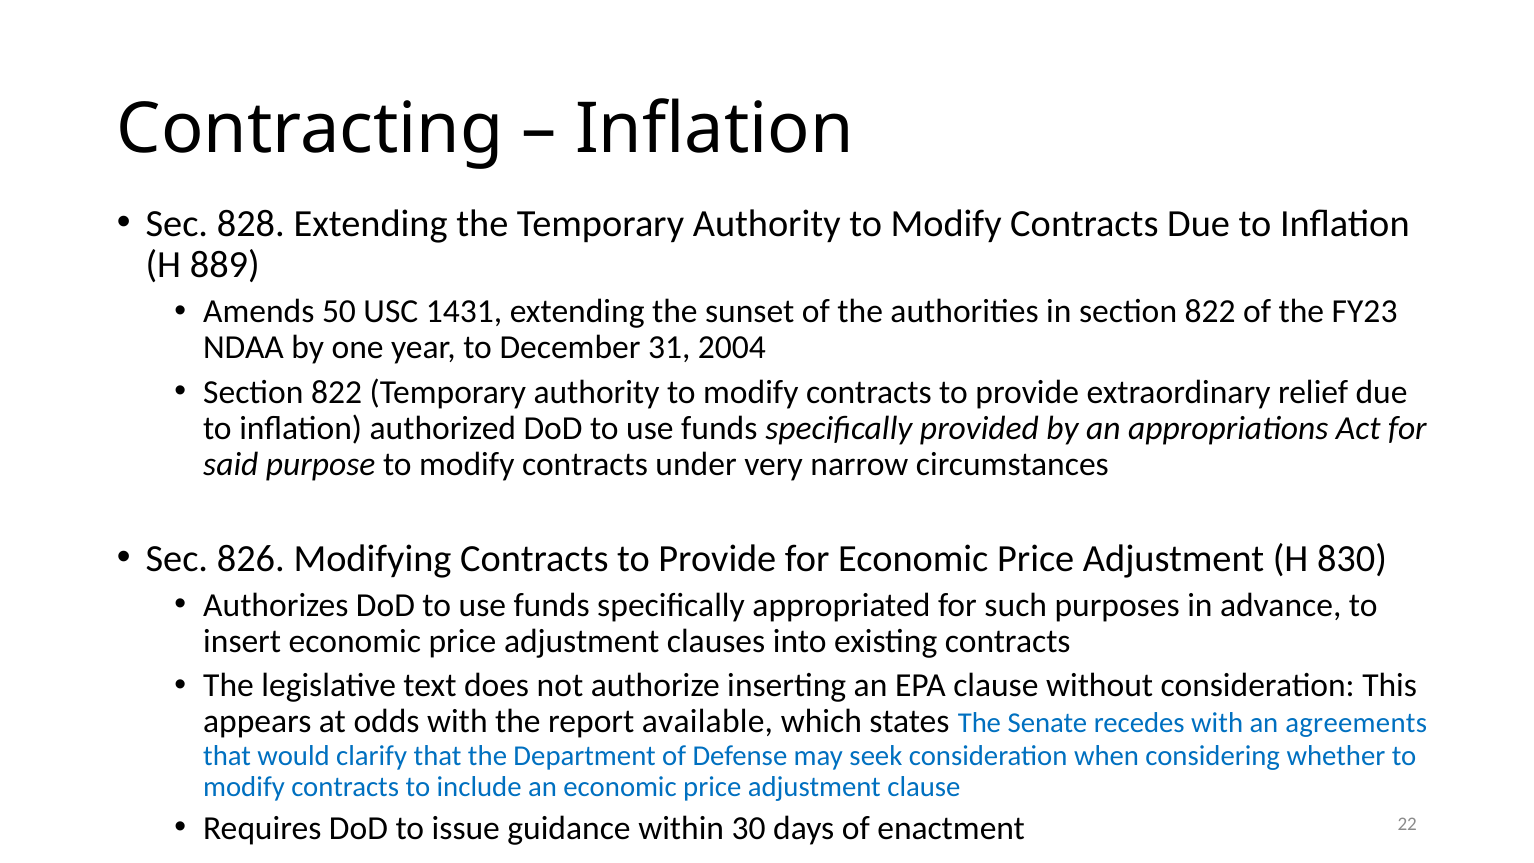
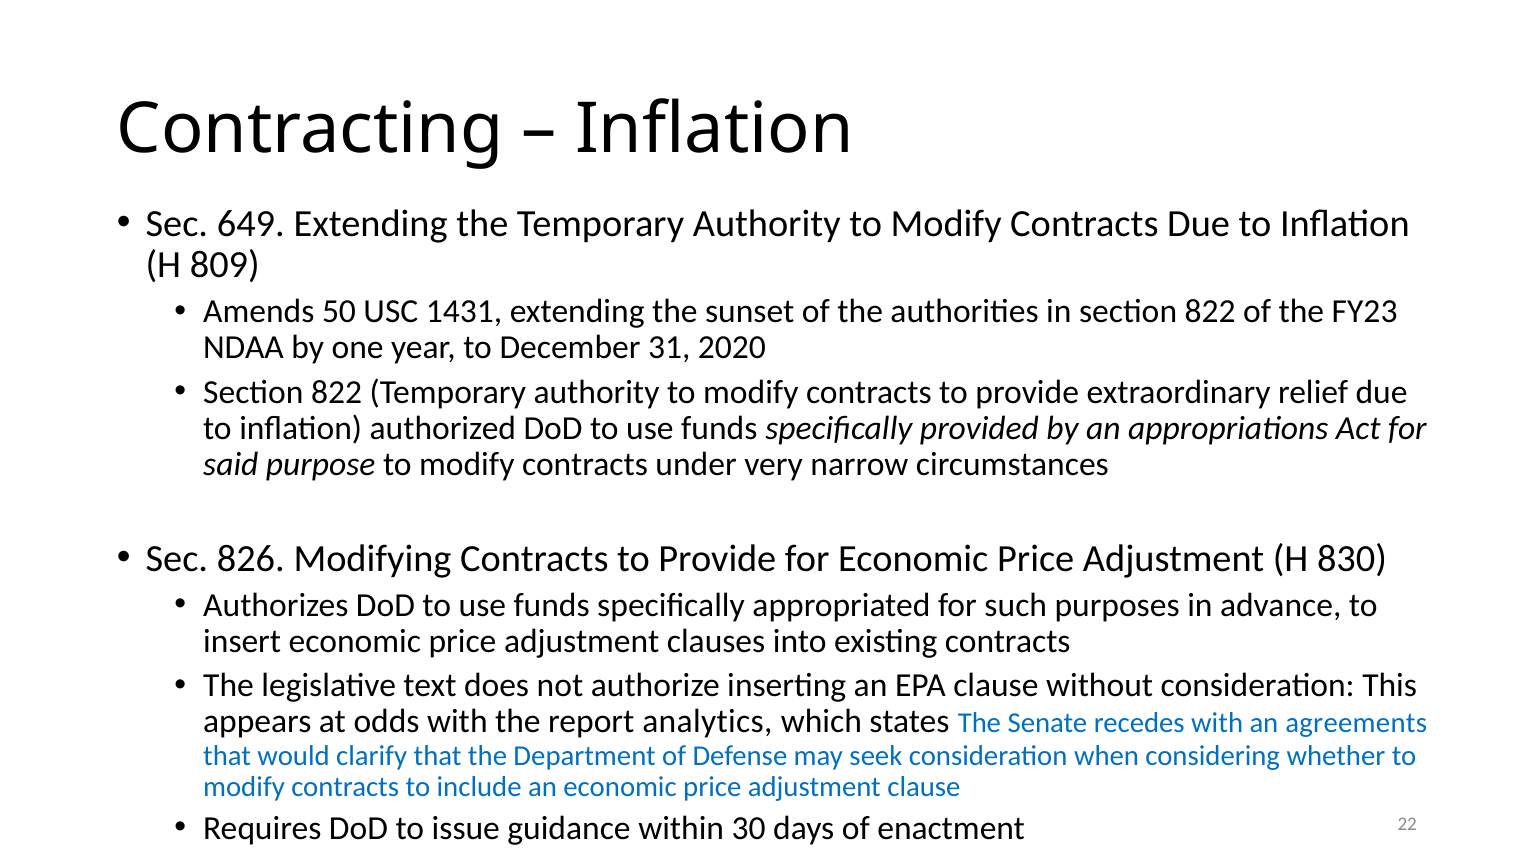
828: 828 -> 649
889: 889 -> 809
2004: 2004 -> 2020
available: available -> analytics
